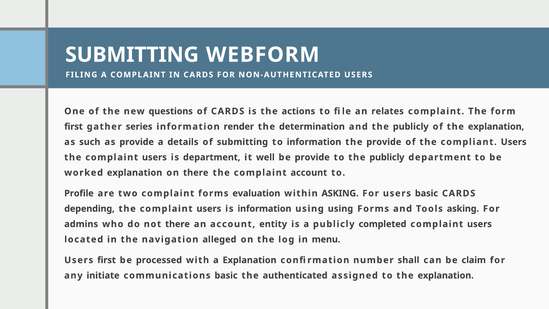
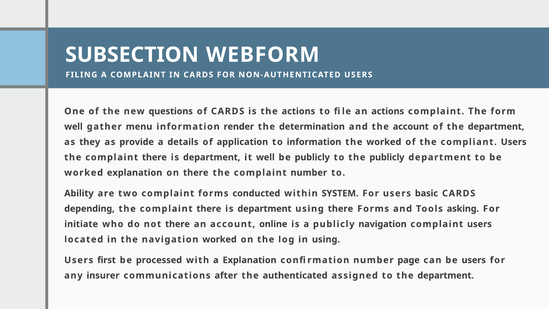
SUBMITTING at (132, 55): SUBMITTING -> SUBSECTION
an relates: relates -> actions
first at (74, 127): first -> well
series: series -> menu
and the publicly: publicly -> account
of the explanation: explanation -> department
such: such -> they
of submitting: submitting -> application
the provide: provide -> worked
users at (154, 157): users -> there
be provide: provide -> publicly
complaint account: account -> number
Profile: Profile -> Ability
evaluation: evaluation -> conducted
within ASKING: ASKING -> SYSTEM
users at (209, 209): users -> there
information at (264, 209): information -> department
using using: using -> there
admins: admins -> initiate
entity: entity -> online
publicly completed: completed -> navigation
navigation alleged: alleged -> worked
in menu: menu -> using
shall: shall -> page
be claim: claim -> users
initiate: initiate -> insurer
communications basic: basic -> after
to the explanation: explanation -> department
